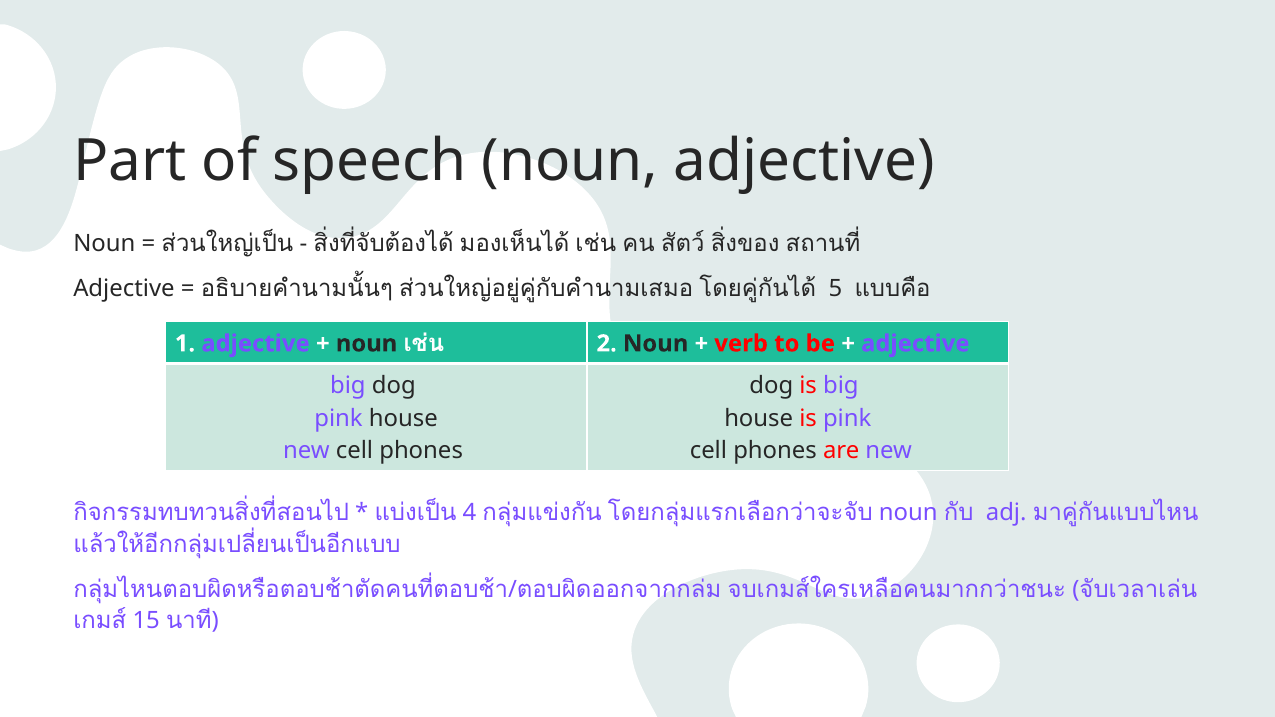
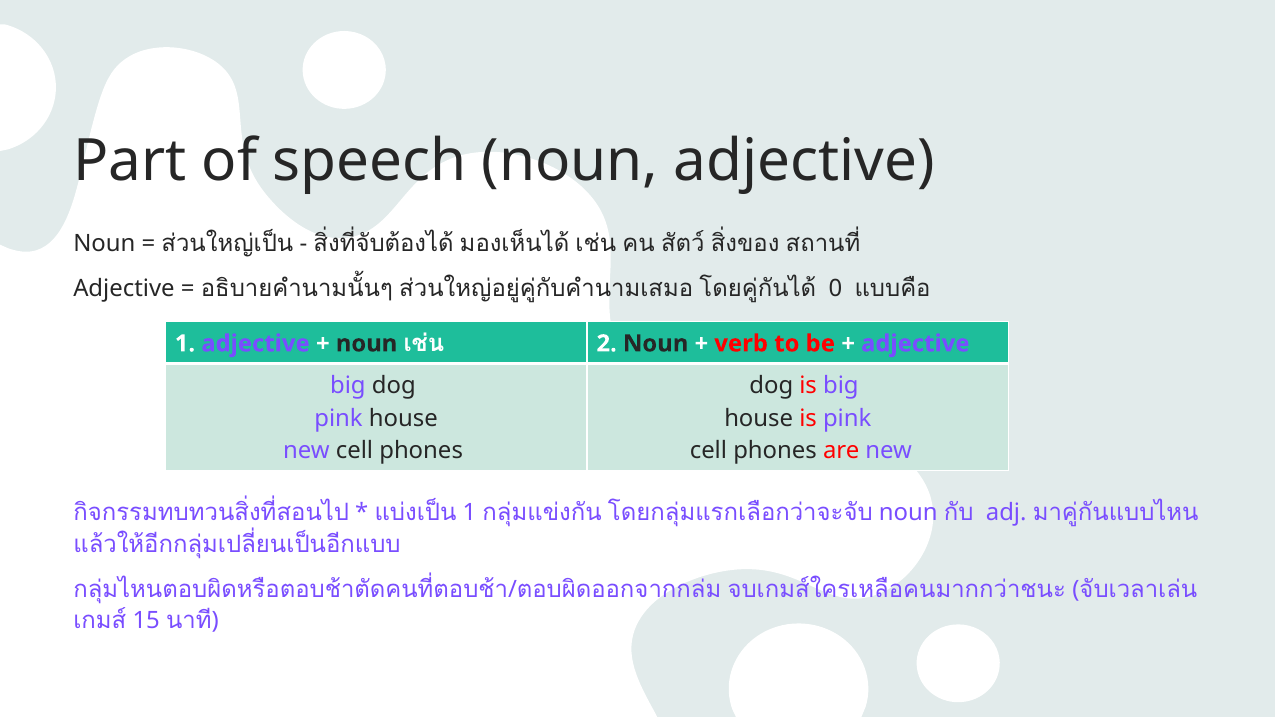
5: 5 -> 0
4 at (469, 513): 4 -> 1
